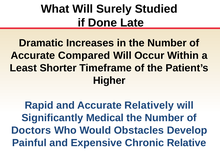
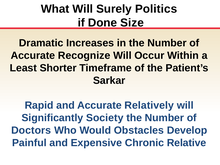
Studied: Studied -> Politics
Late: Late -> Size
Compared: Compared -> Recognize
Higher: Higher -> Sarkar
Medical: Medical -> Society
